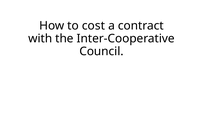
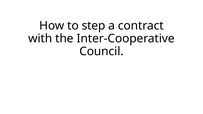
cost: cost -> step
